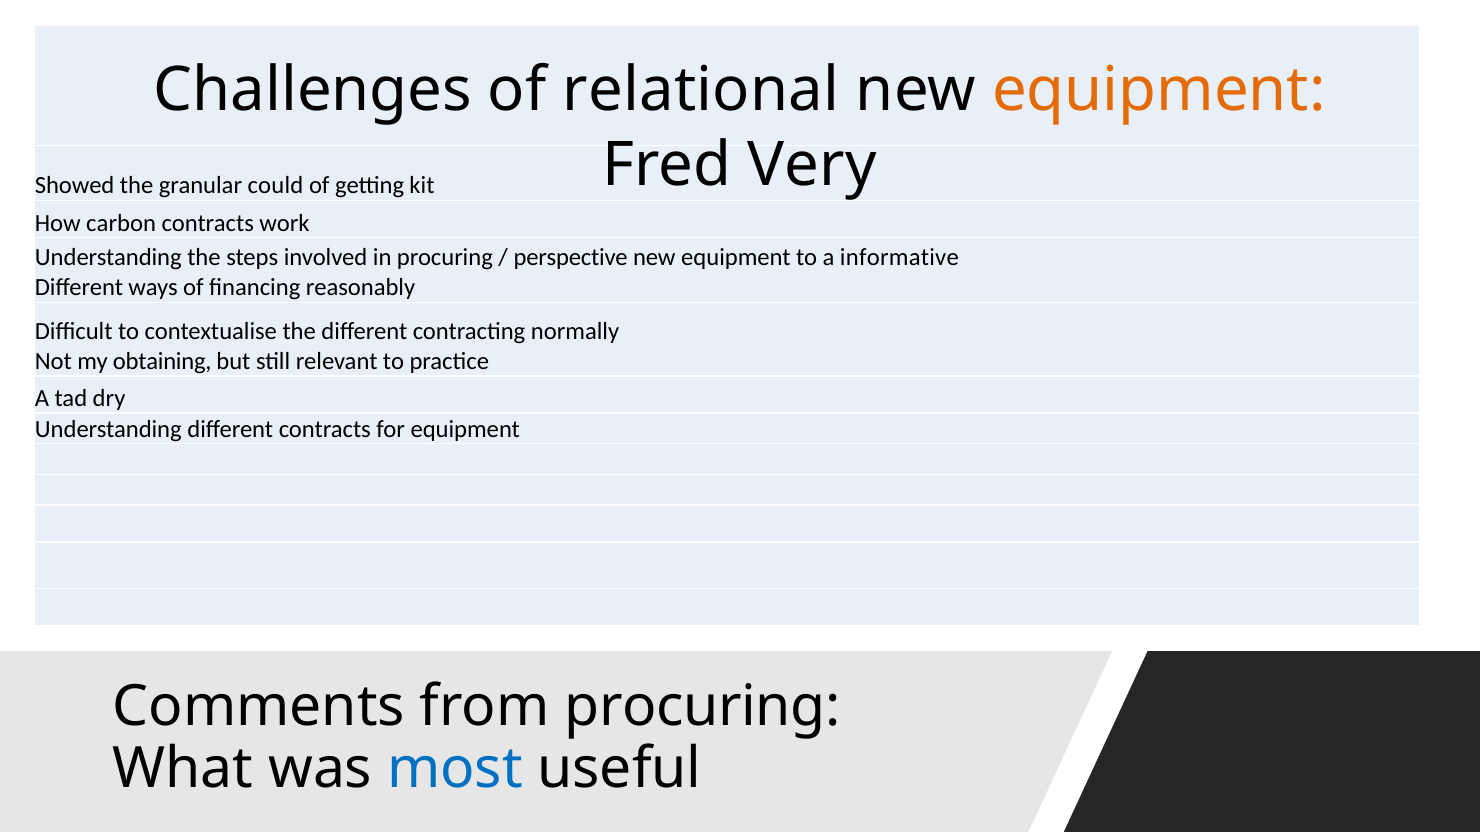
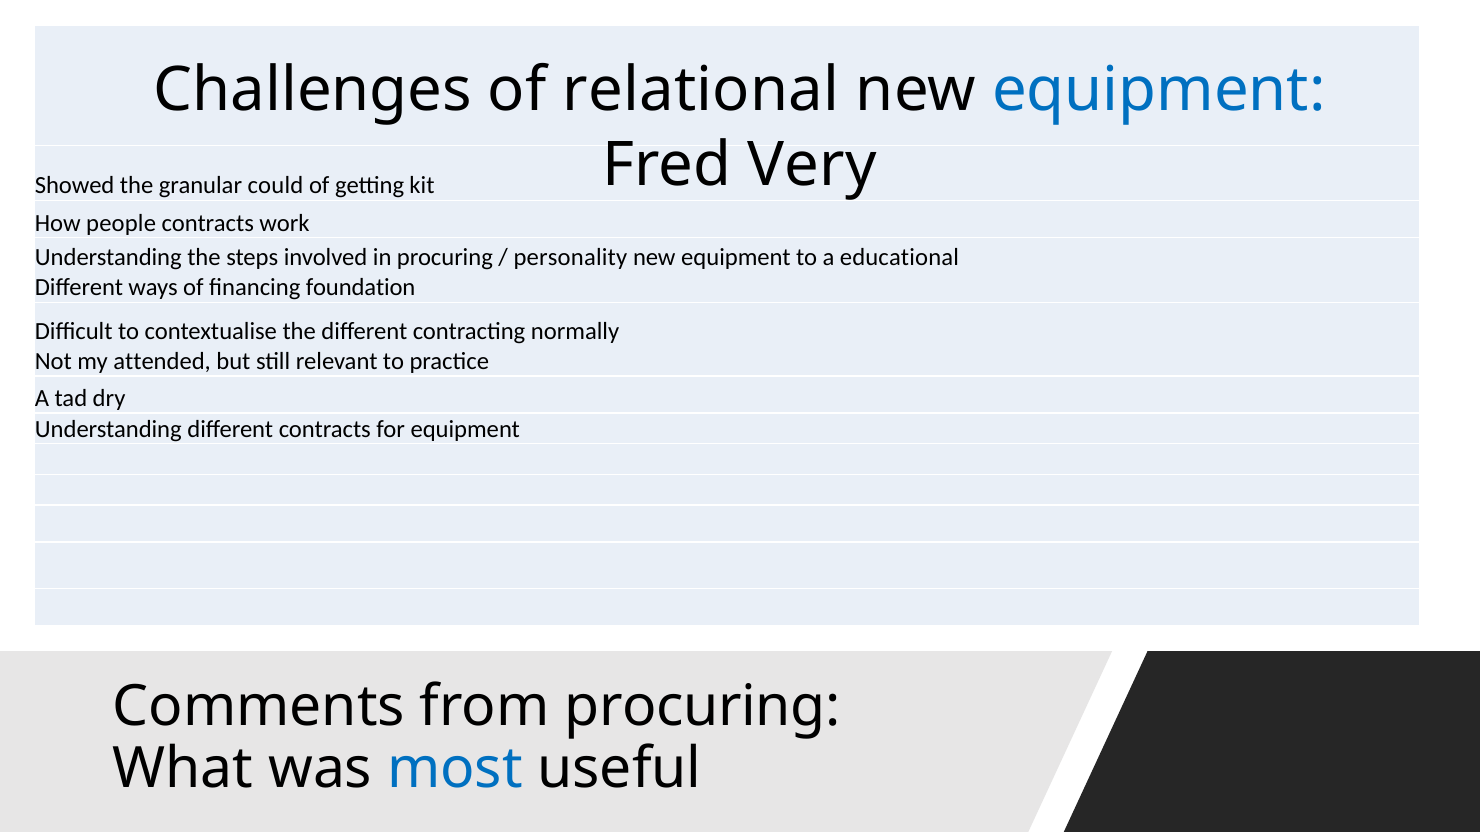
equipment at (1159, 90) colour: orange -> blue
carbon: carbon -> people
perspective: perspective -> personality
informative: informative -> educational
reasonably: reasonably -> foundation
obtaining: obtaining -> attended
